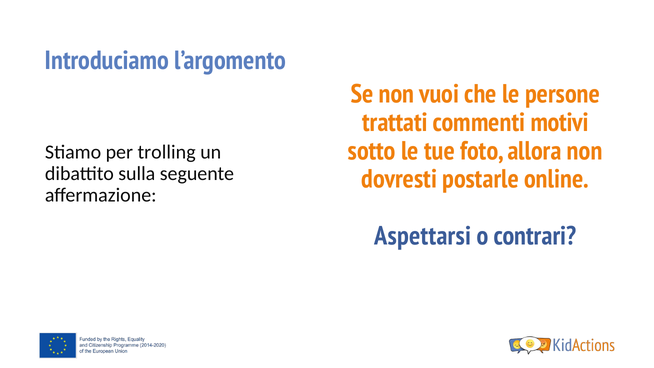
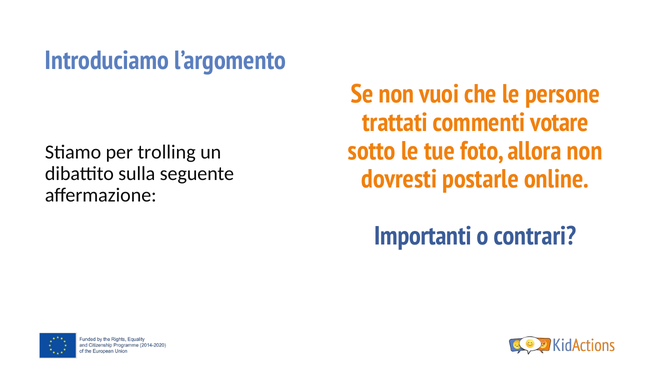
motivi: motivi -> votare
Aspettarsi: Aspettarsi -> Importanti
